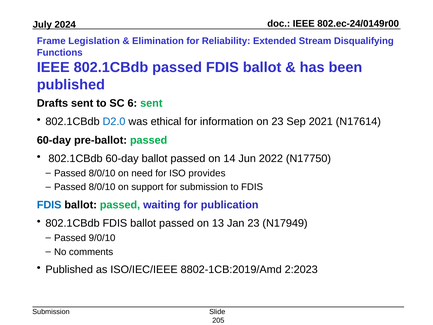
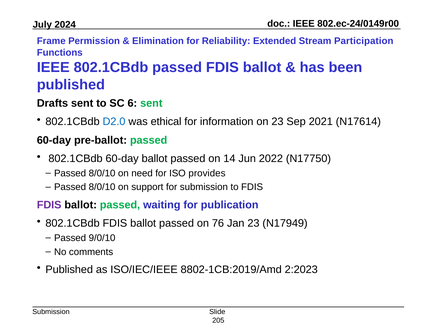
Legislation: Legislation -> Permission
Disqualifying: Disqualifying -> Participation
FDIS at (49, 205) colour: blue -> purple
13: 13 -> 76
